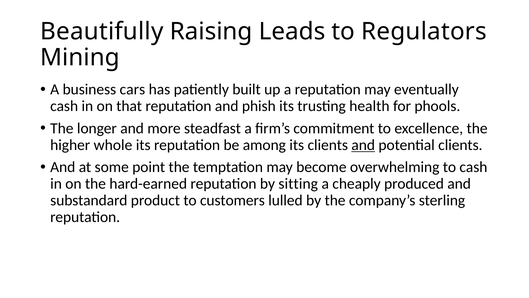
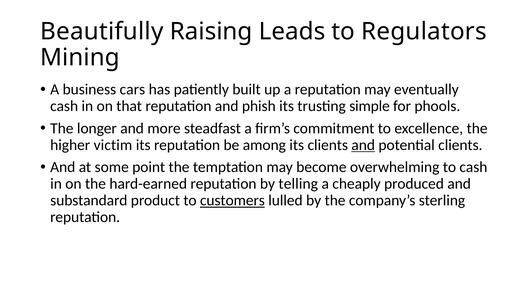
health: health -> simple
whole: whole -> victim
sitting: sitting -> telling
customers underline: none -> present
